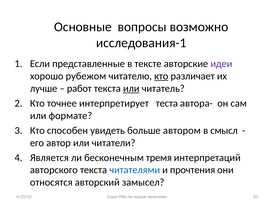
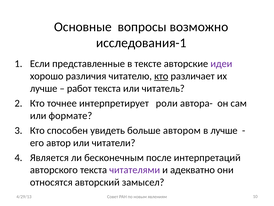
рубежом: рубежом -> различия
или at (131, 88) underline: present -> none
теста: теста -> роли
в смысл: смысл -> лучше
тремя: тремя -> после
читателями colour: blue -> purple
прочтения: прочтения -> адекватно
